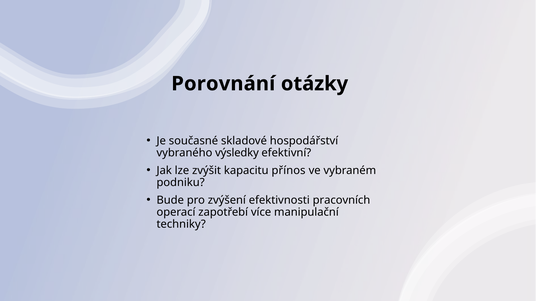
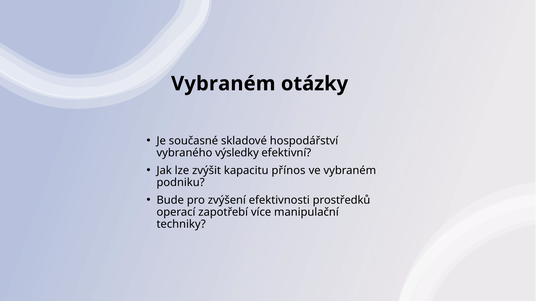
Porovnání at (223, 84): Porovnání -> Vybraném
pracovních: pracovních -> prostředků
